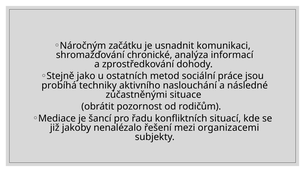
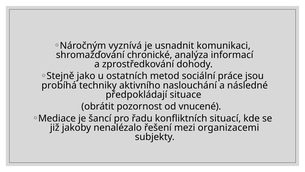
začátku: začátku -> vyznívá
zúčastněnými: zúčastněnými -> předpokládají
rodičům: rodičům -> vnucené
